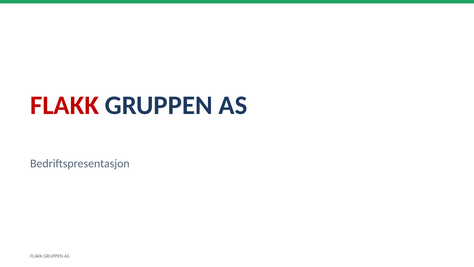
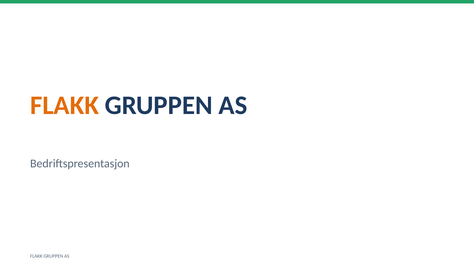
FLAKK at (65, 105) colour: red -> orange
